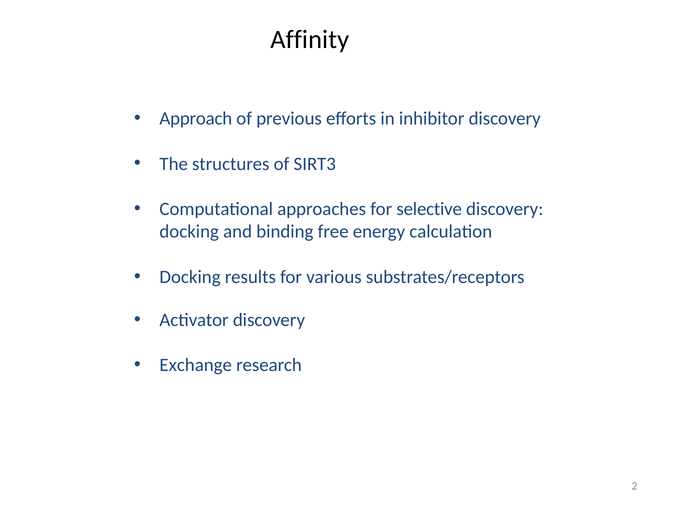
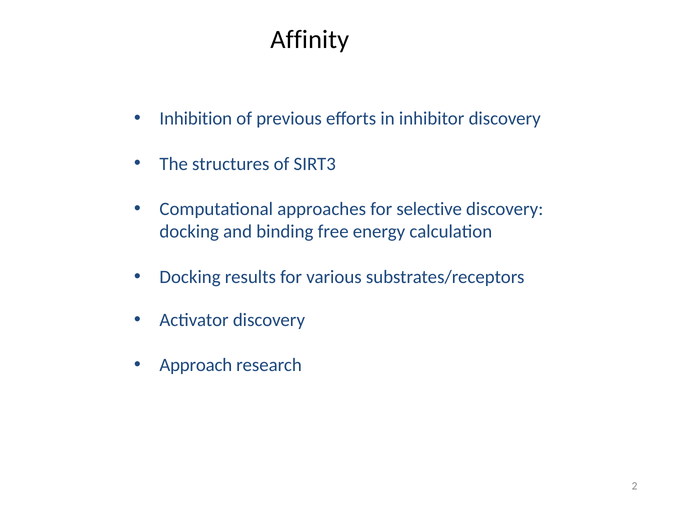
Approach: Approach -> Inhibition
Exchange: Exchange -> Approach
